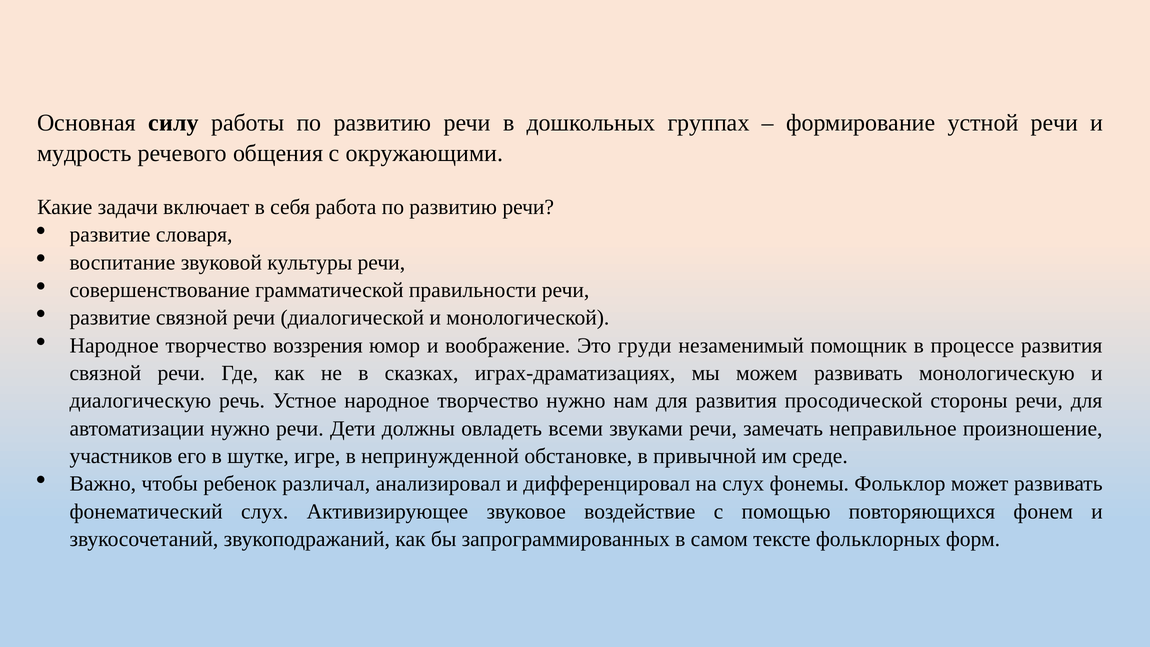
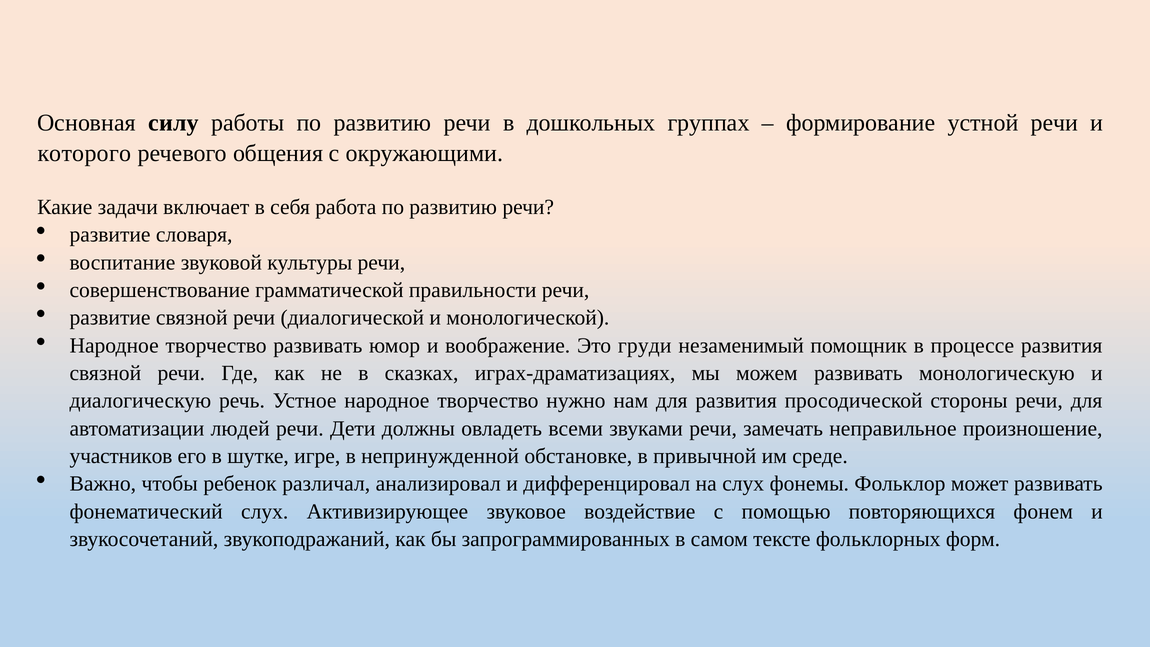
мудрость: мудрость -> которого
творчество воззрения: воззрения -> развивать
автоматизации нужно: нужно -> людей
